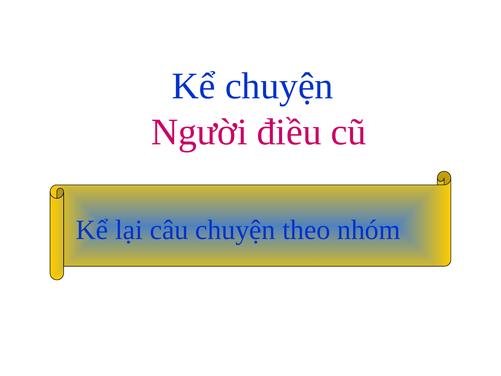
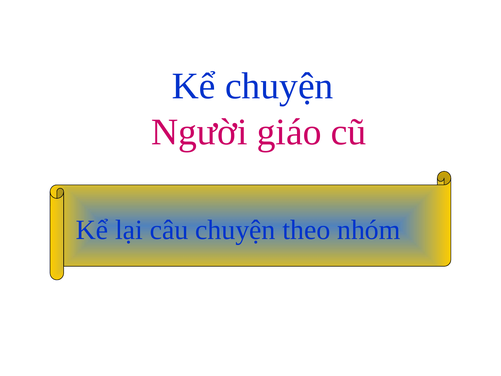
điều: điều -> giáo
